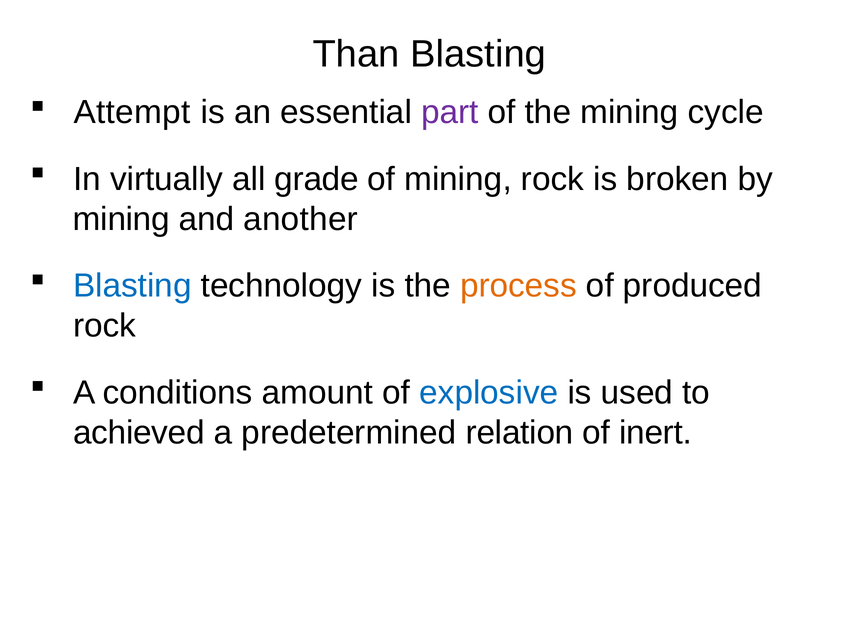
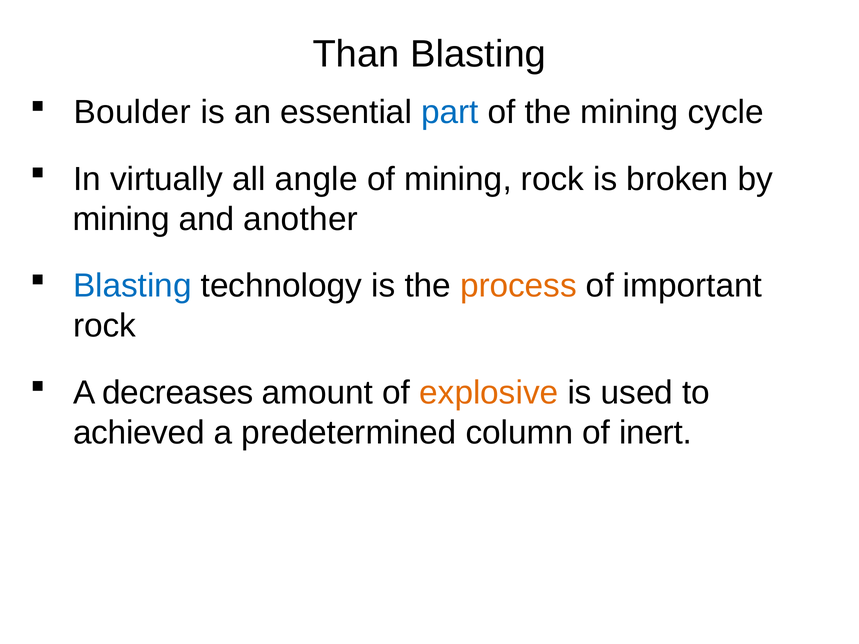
Attempt: Attempt -> Boulder
part colour: purple -> blue
grade: grade -> angle
produced: produced -> important
conditions: conditions -> decreases
explosive colour: blue -> orange
relation: relation -> column
